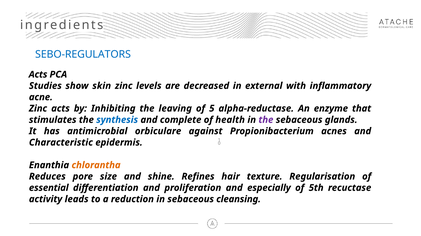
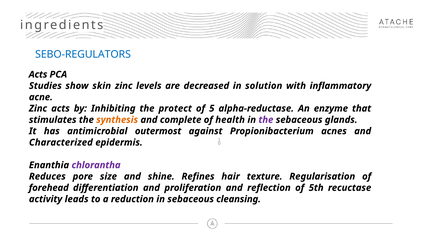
external: external -> solution
leaving: leaving -> protect
synthesis colour: blue -> orange
orbiculare: orbiculare -> outermost
Characteristic: Characteristic -> Characterized
chlorantha colour: orange -> purple
essential: essential -> forehead
especially: especially -> reflection
